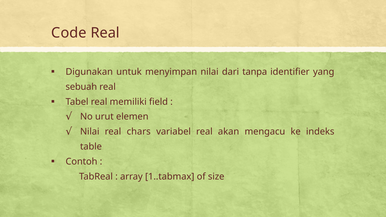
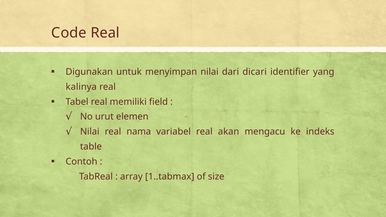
tanpa: tanpa -> dicari
sebuah: sebuah -> kalinya
chars: chars -> nama
